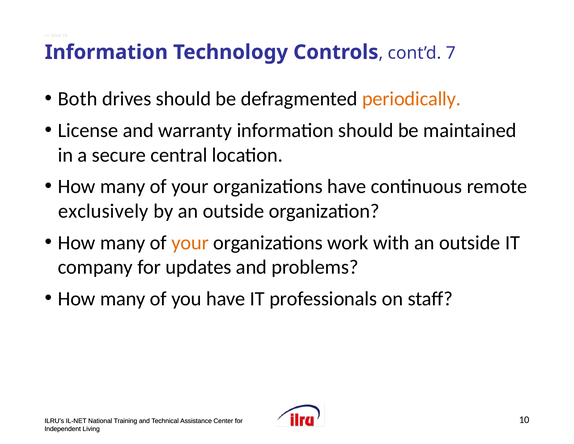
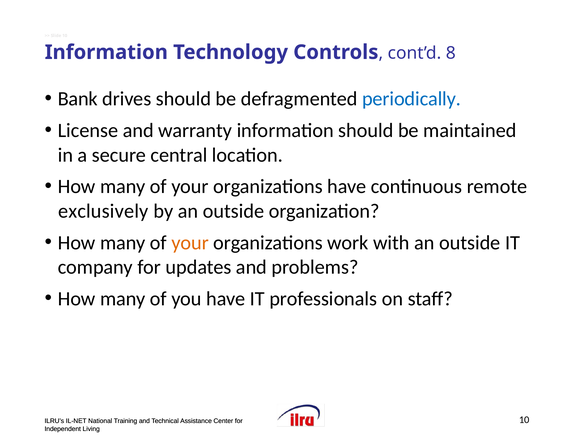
7: 7 -> 8
Both: Both -> Bank
periodically colour: orange -> blue
